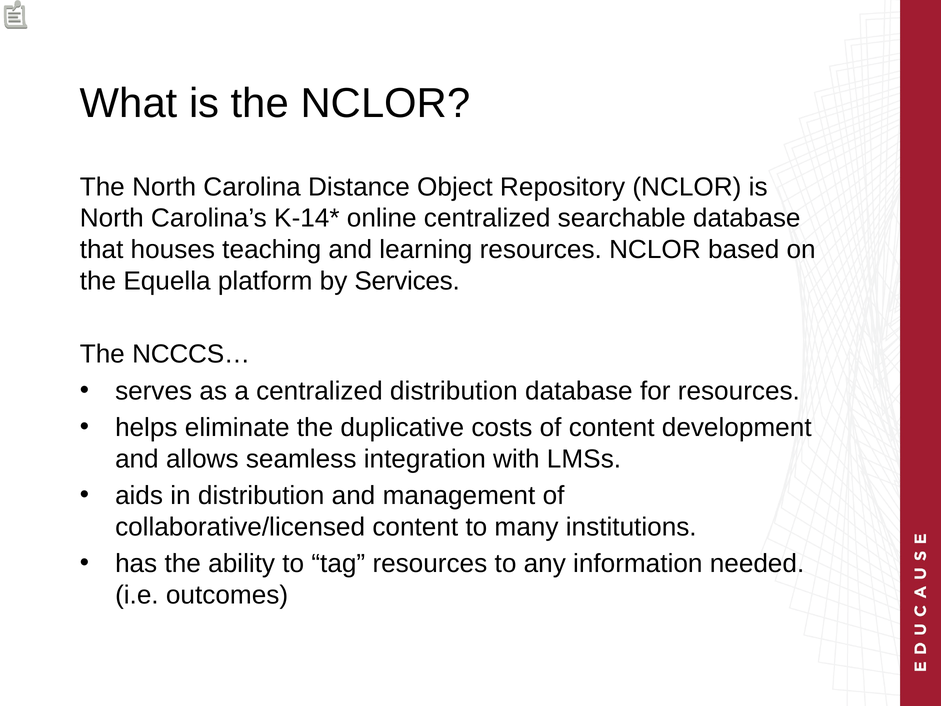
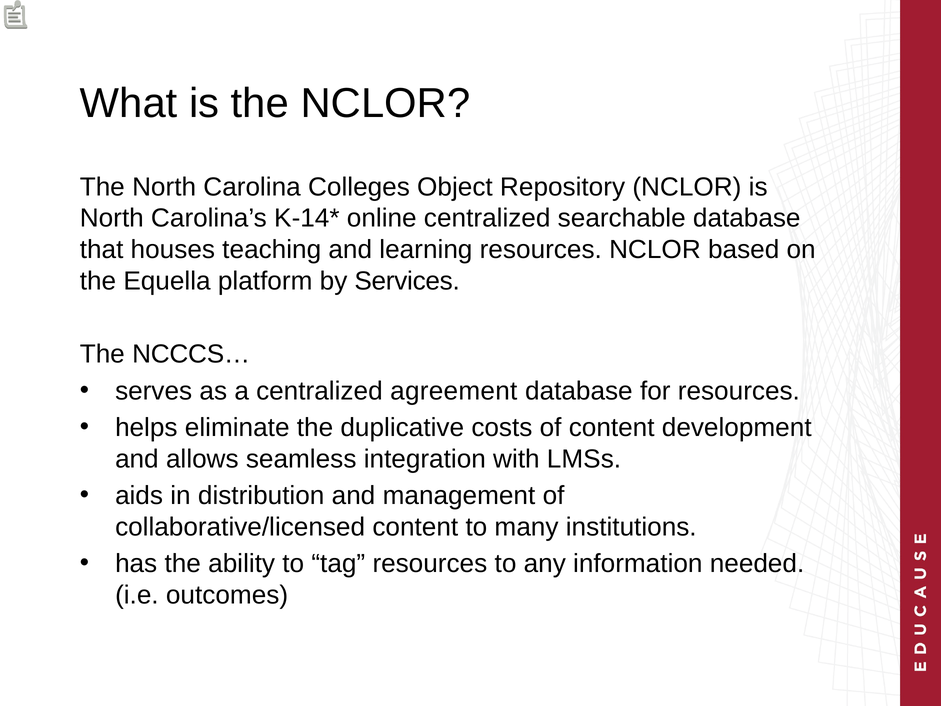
Distance: Distance -> Colleges
centralized distribution: distribution -> agreement
